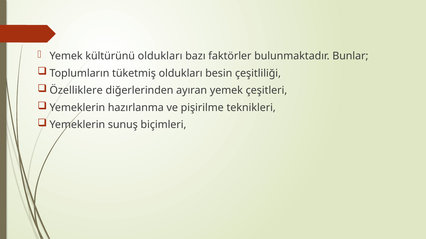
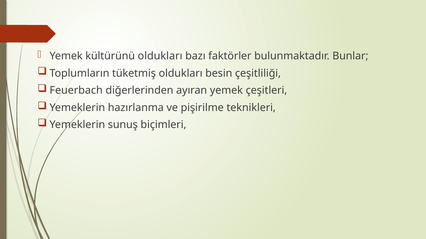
Özelliklere: Özelliklere -> Feuerbach
